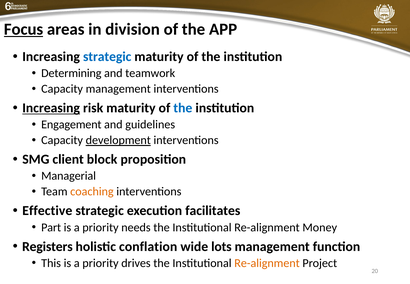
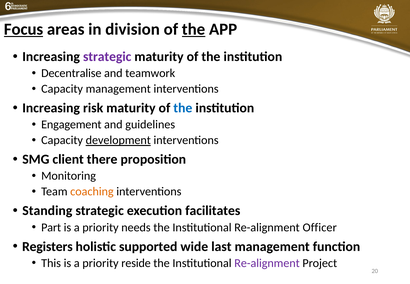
the at (194, 29) underline: none -> present
strategic at (107, 57) colour: blue -> purple
Determining: Determining -> Decentralise
Increasing at (51, 108) underline: present -> none
block: block -> there
Managerial: Managerial -> Monitoring
Effective: Effective -> Standing
Money: Money -> Officer
conflation: conflation -> supported
lots: lots -> last
drives: drives -> reside
Re-alignment at (267, 263) colour: orange -> purple
